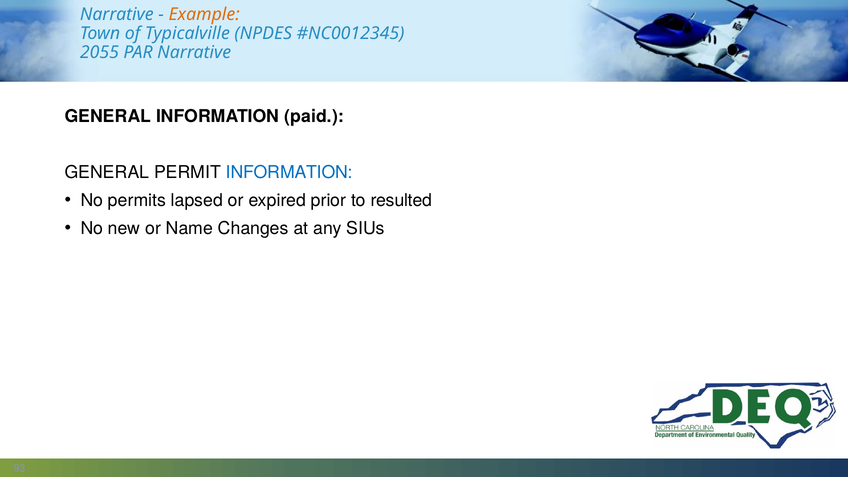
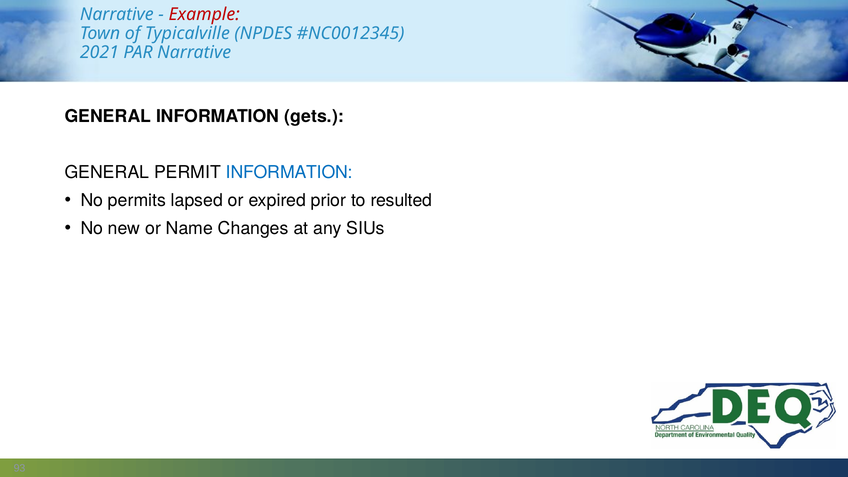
Example colour: orange -> red
2055: 2055 -> 2021
paid: paid -> gets
